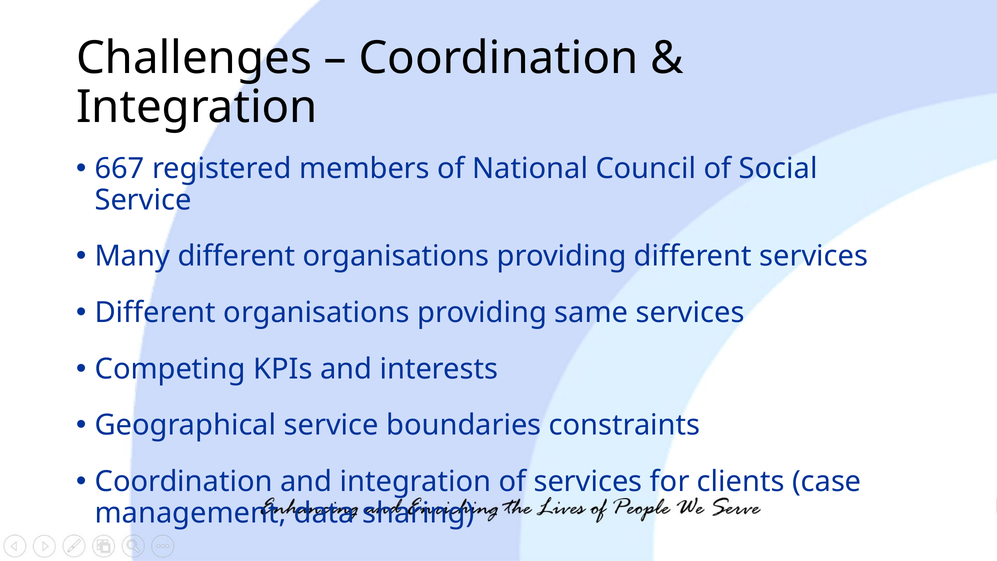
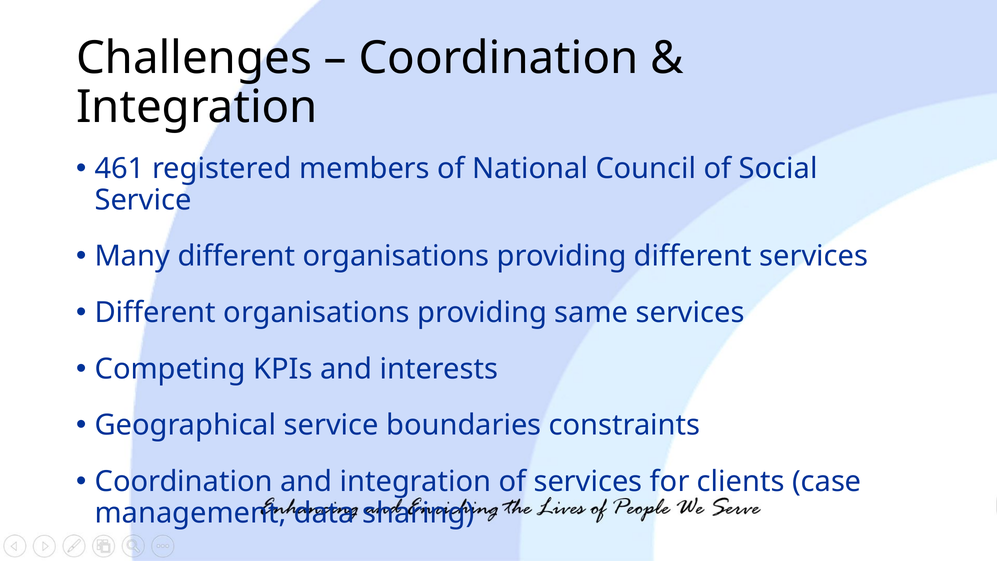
667: 667 -> 461
